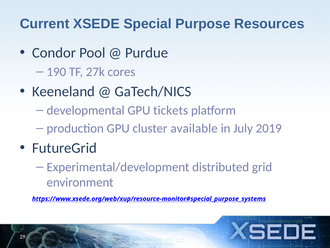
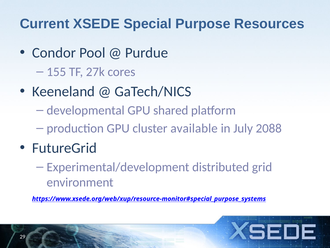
190: 190 -> 155
tickets: tickets -> shared
2019: 2019 -> 2088
